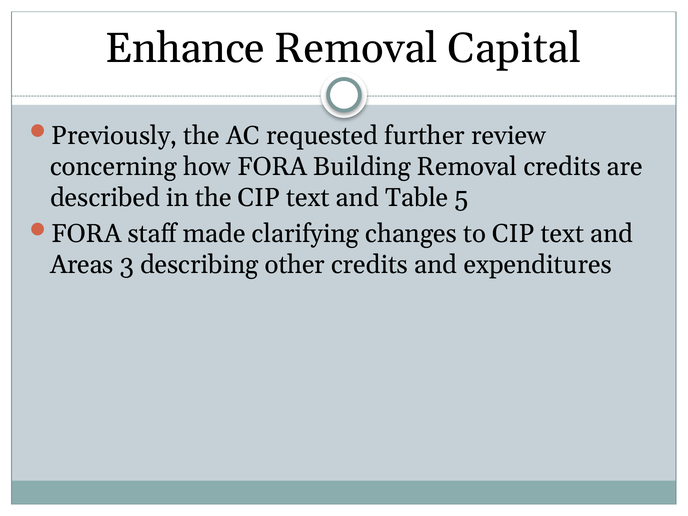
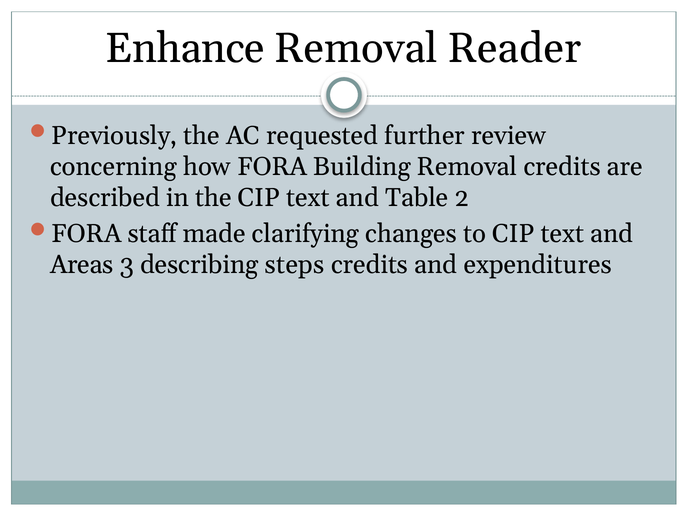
Capital: Capital -> Reader
5: 5 -> 2
other: other -> steps
